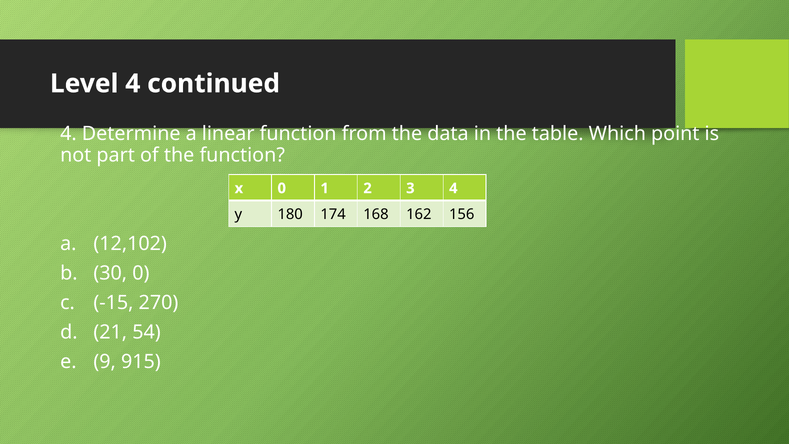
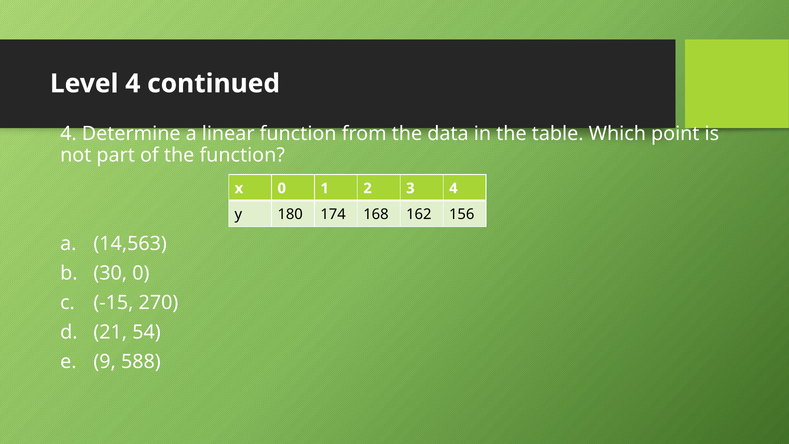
12,102: 12,102 -> 14,563
915: 915 -> 588
